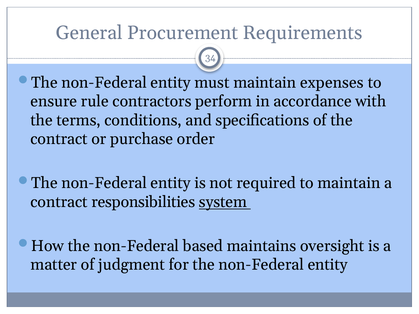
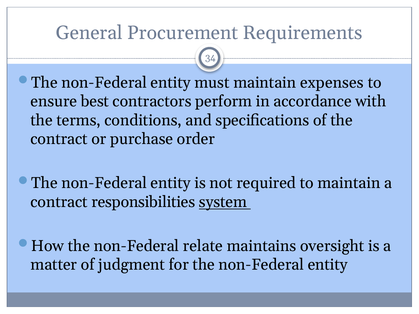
rule: rule -> best
based: based -> relate
